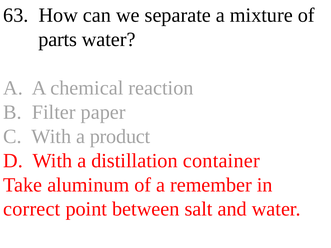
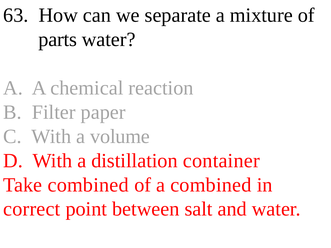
product: product -> volume
Take aluminum: aluminum -> combined
a remember: remember -> combined
